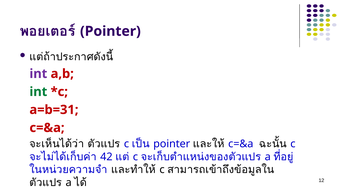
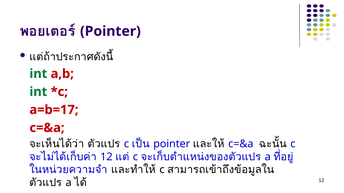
int at (38, 74) colour: purple -> green
a=b=31: a=b=31 -> a=b=17
42 at (106, 157): 42 -> 12
